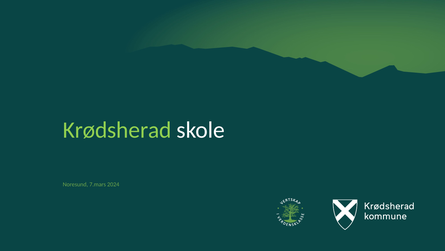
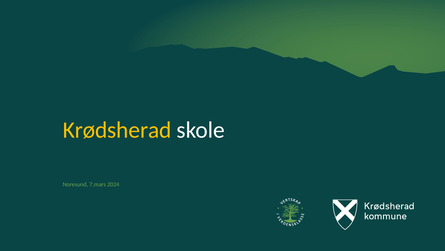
Krødsherad colour: light green -> yellow
